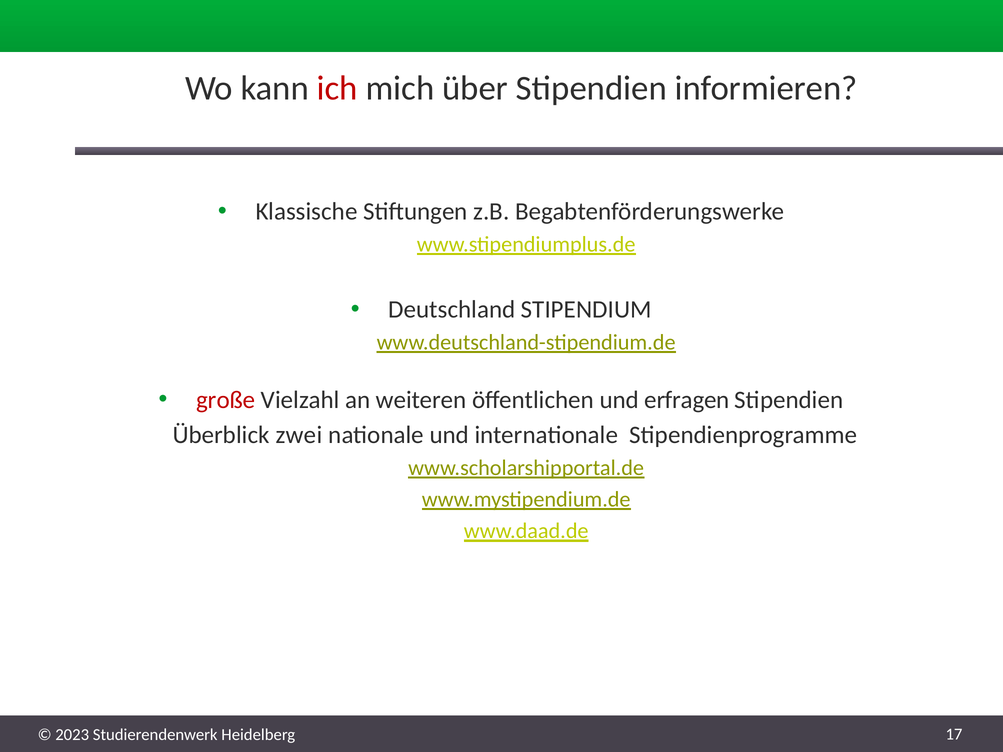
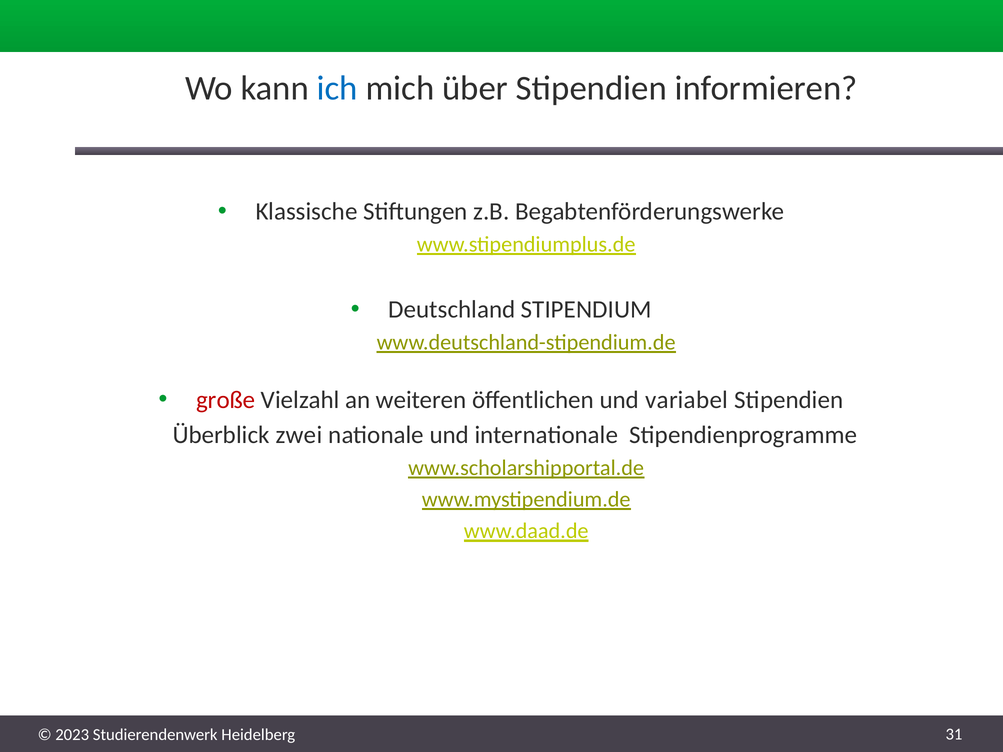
ich colour: red -> blue
erfragen: erfragen -> variabel
17: 17 -> 31
